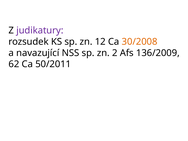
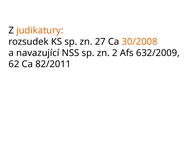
judikatury colour: purple -> orange
12: 12 -> 27
136/2009: 136/2009 -> 632/2009
50/2011: 50/2011 -> 82/2011
